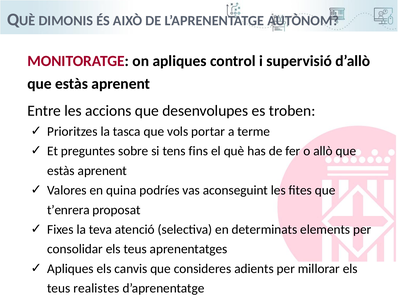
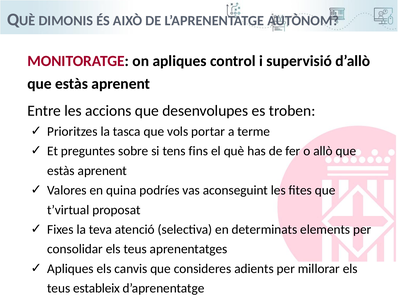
t’enrera: t’enrera -> t’virtual
realistes: realistes -> estableix
